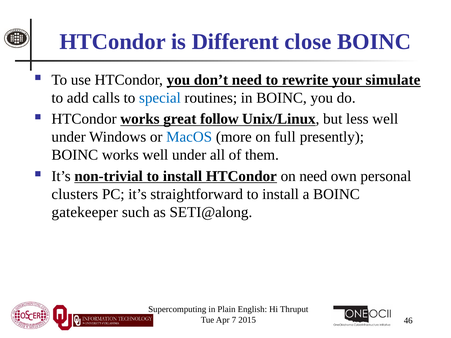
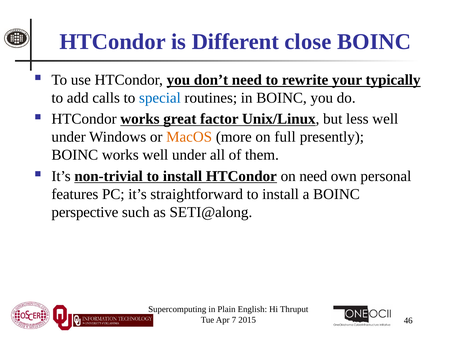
simulate: simulate -> typically
follow: follow -> factor
MacOS colour: blue -> orange
clusters: clusters -> features
gatekeeper: gatekeeper -> perspective
